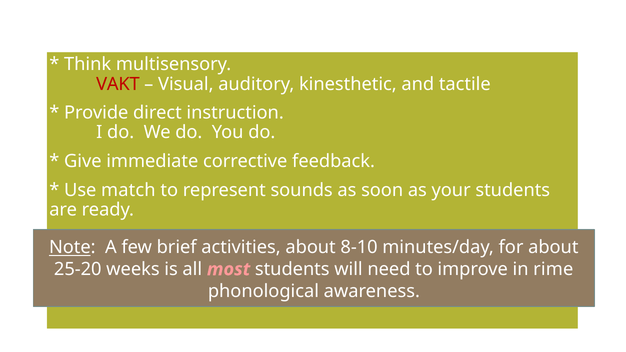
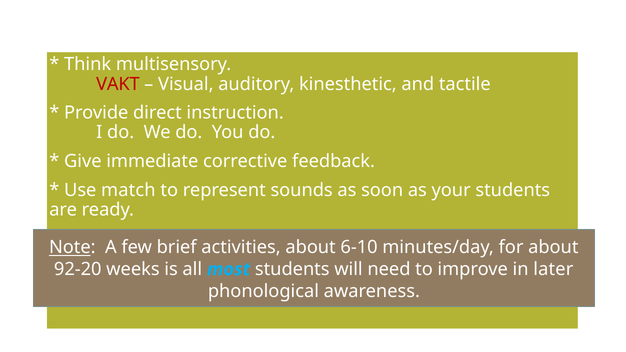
8-10: 8-10 -> 6-10
25-20: 25-20 -> 92-20
most colour: pink -> light blue
rime: rime -> later
